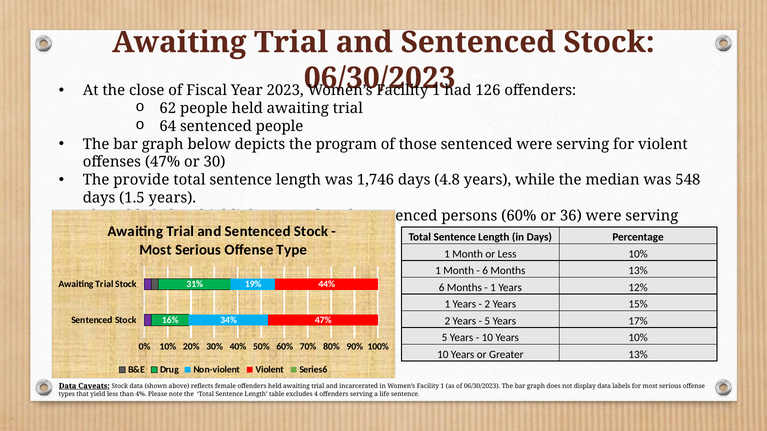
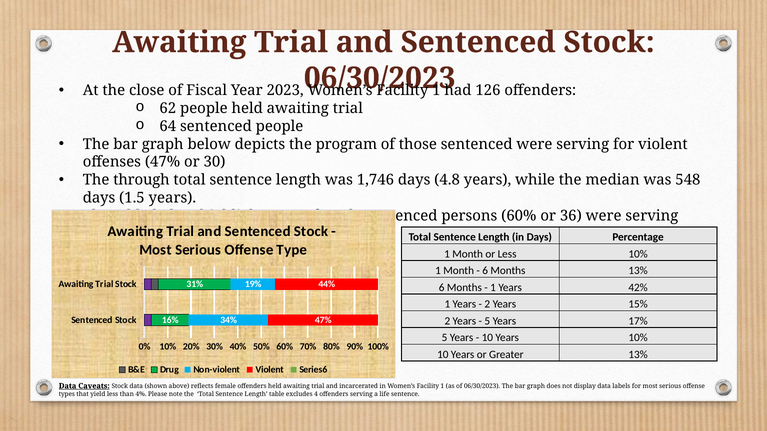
provide: provide -> through
12%: 12% -> 42%
